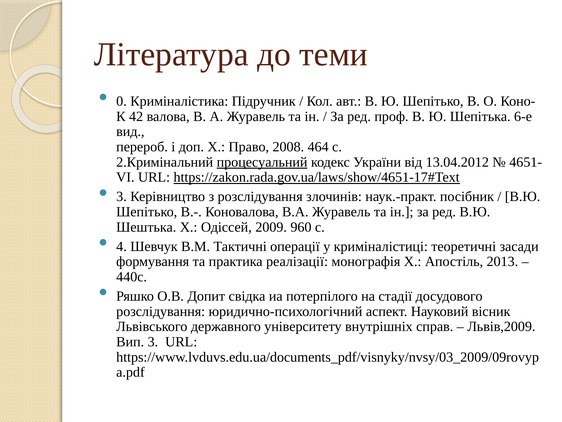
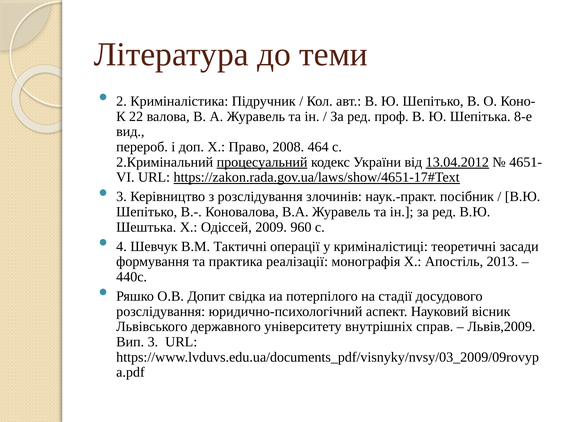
0: 0 -> 2
42: 42 -> 22
6-е: 6-е -> 8-е
13.04.2012 underline: none -> present
